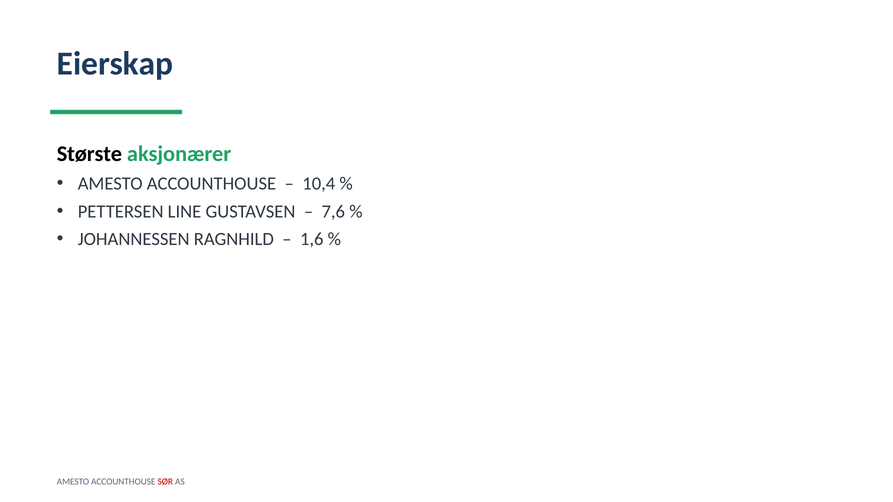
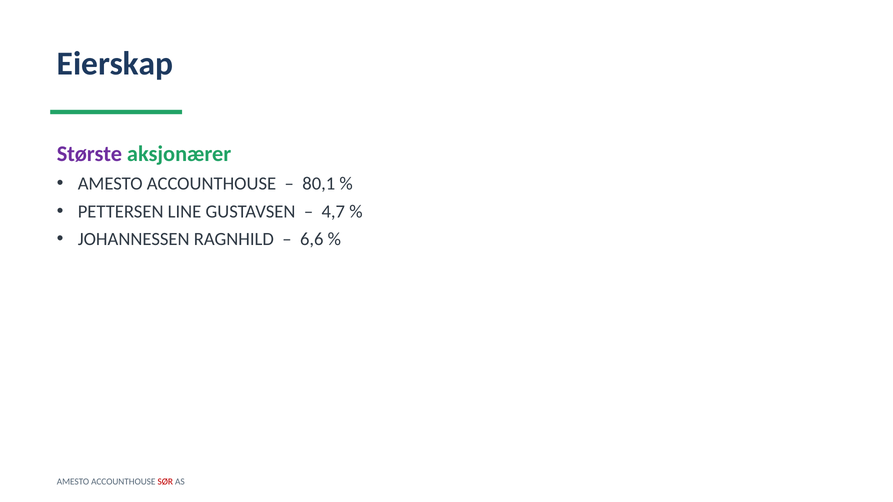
Største colour: black -> purple
10,4: 10,4 -> 80,1
7,6: 7,6 -> 4,7
1,6: 1,6 -> 6,6
